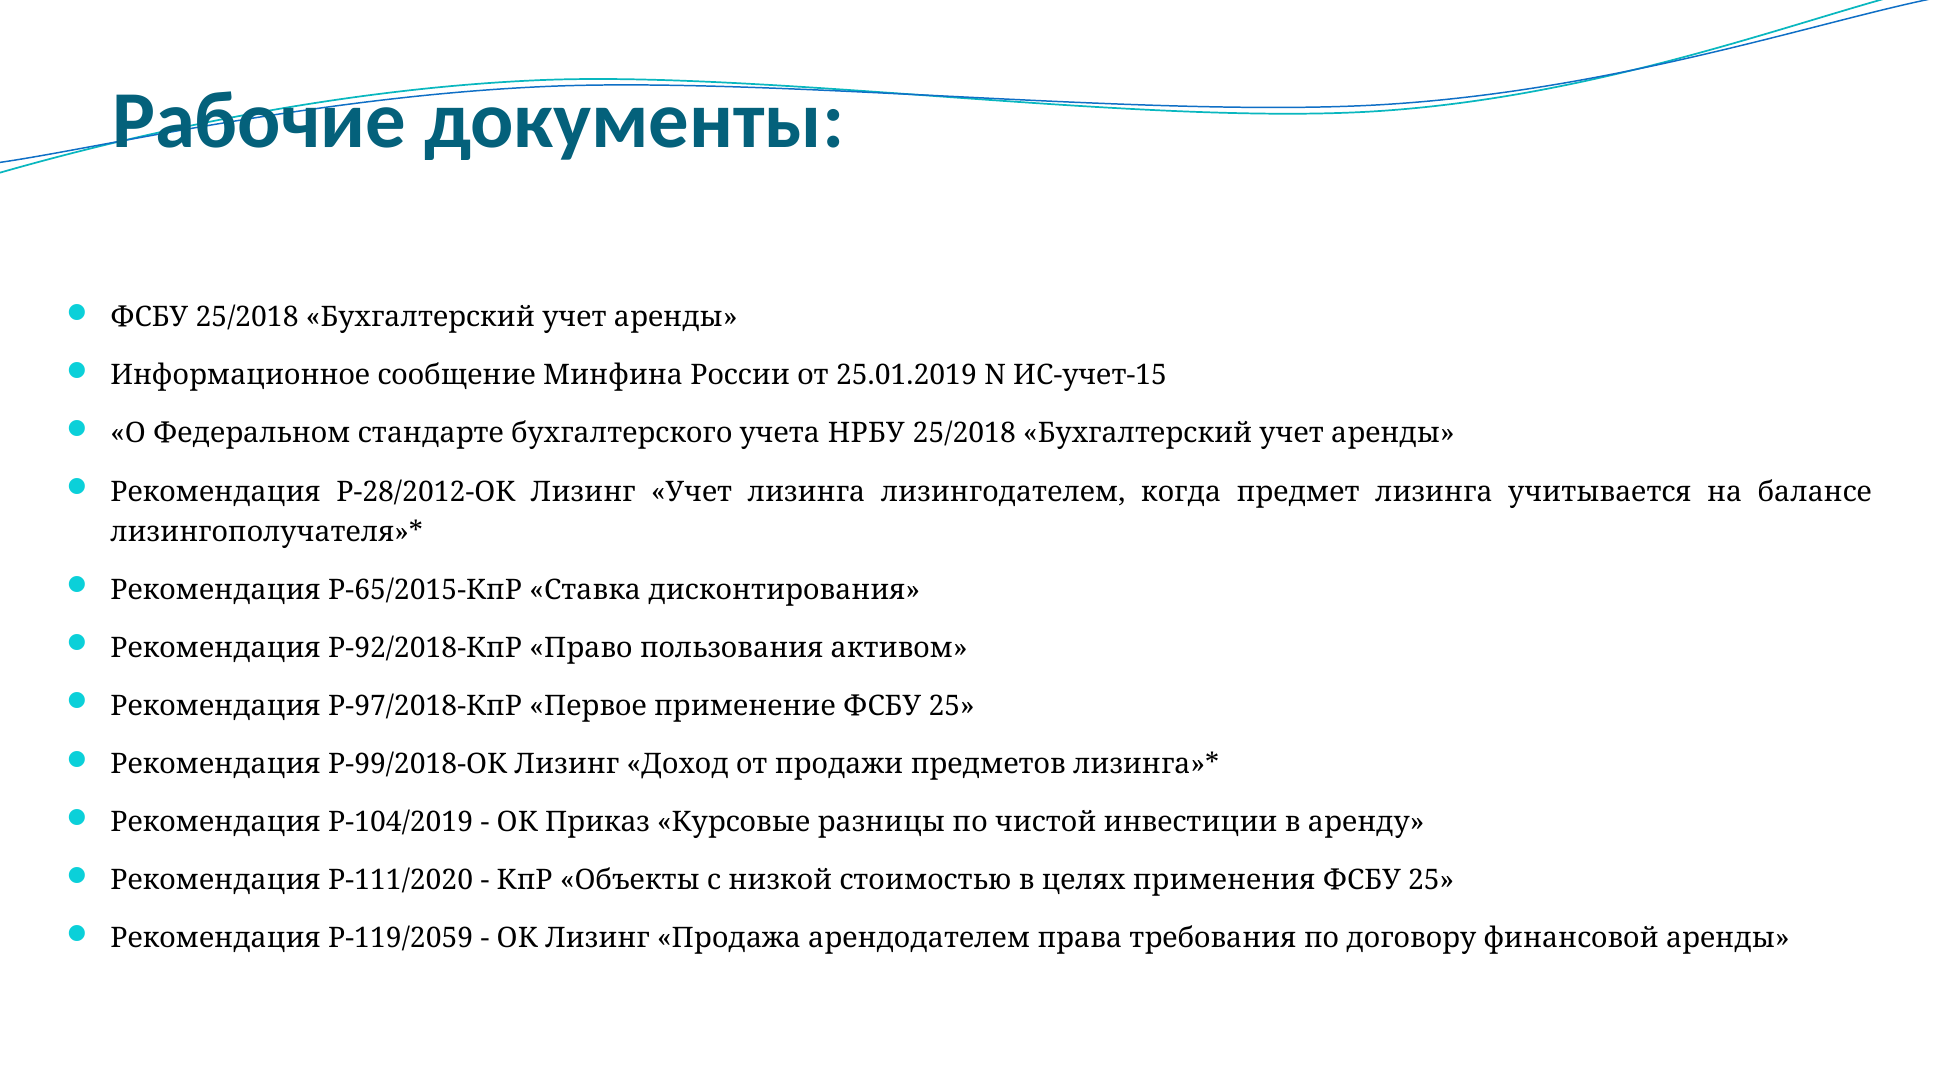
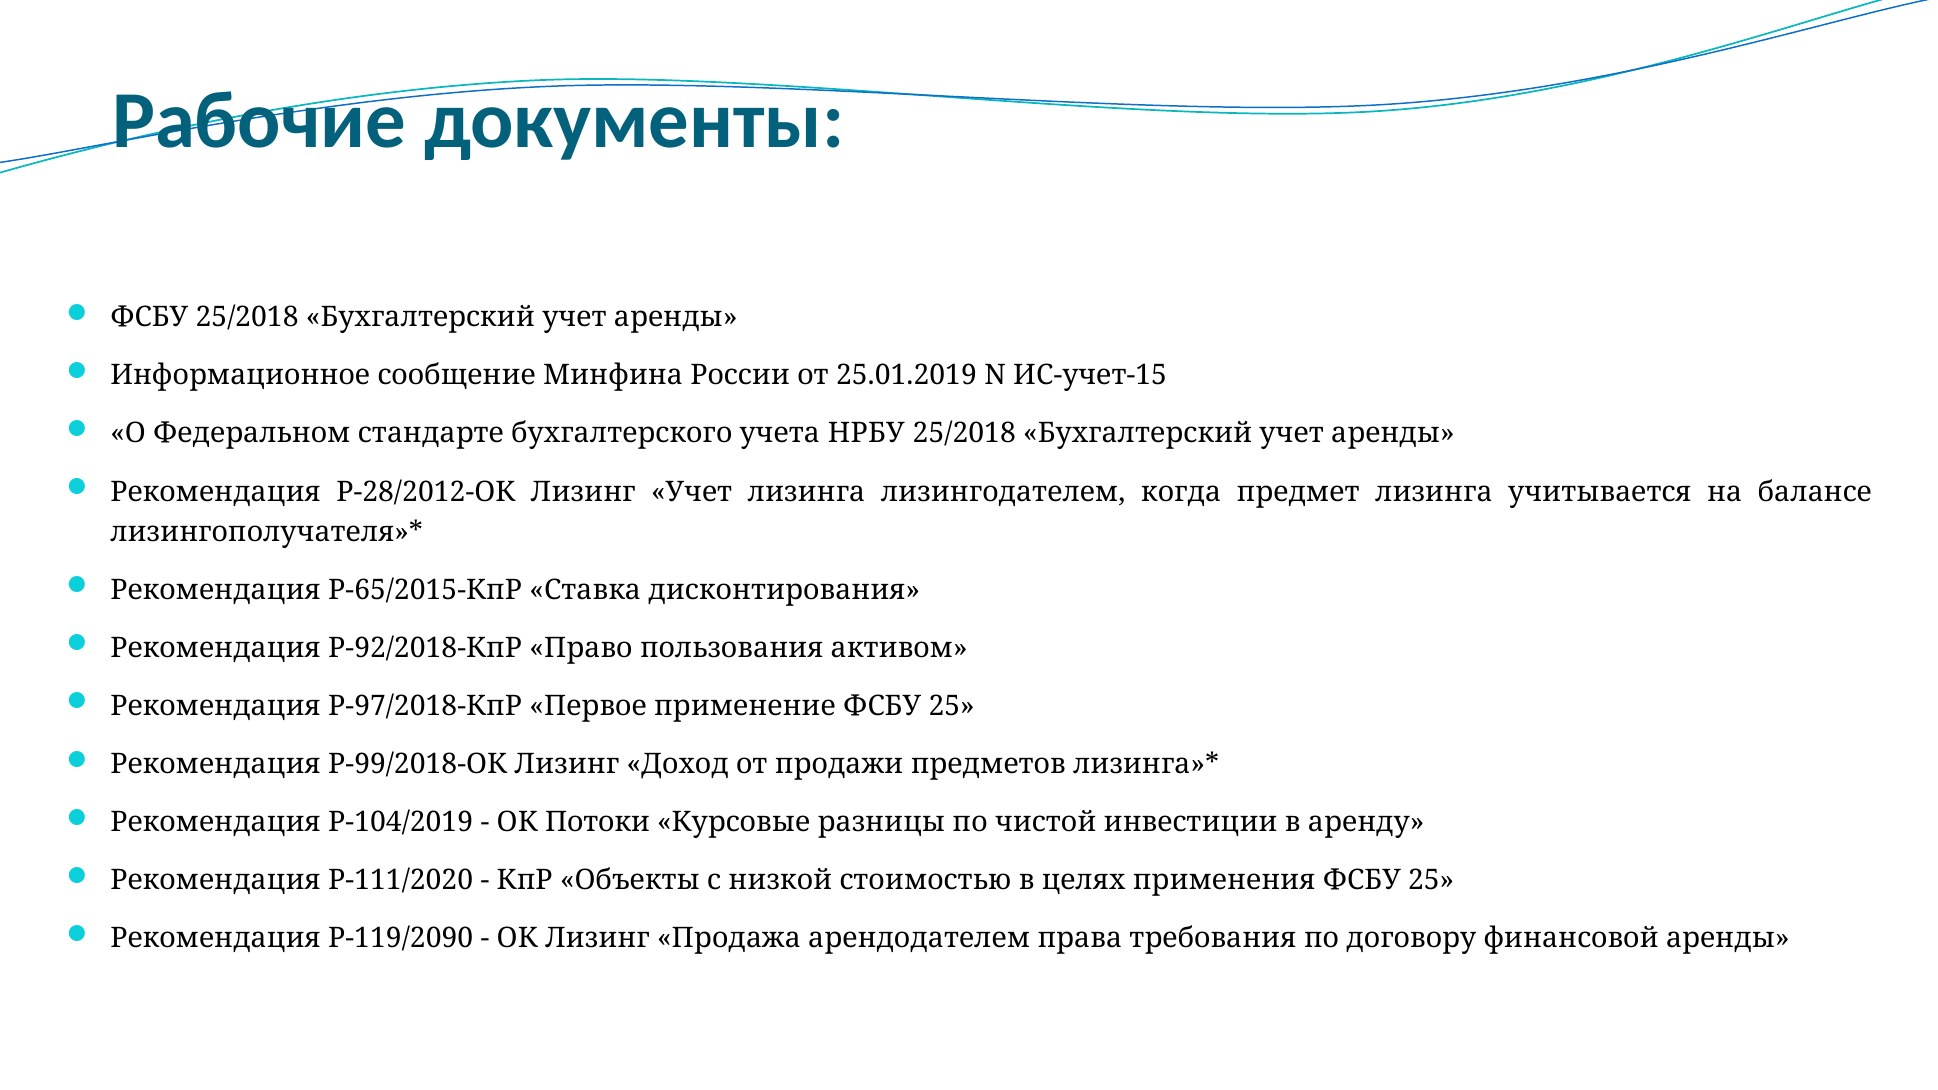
Приказ: Приказ -> Потоки
Р-119/2059: Р-119/2059 -> Р-119/2090
